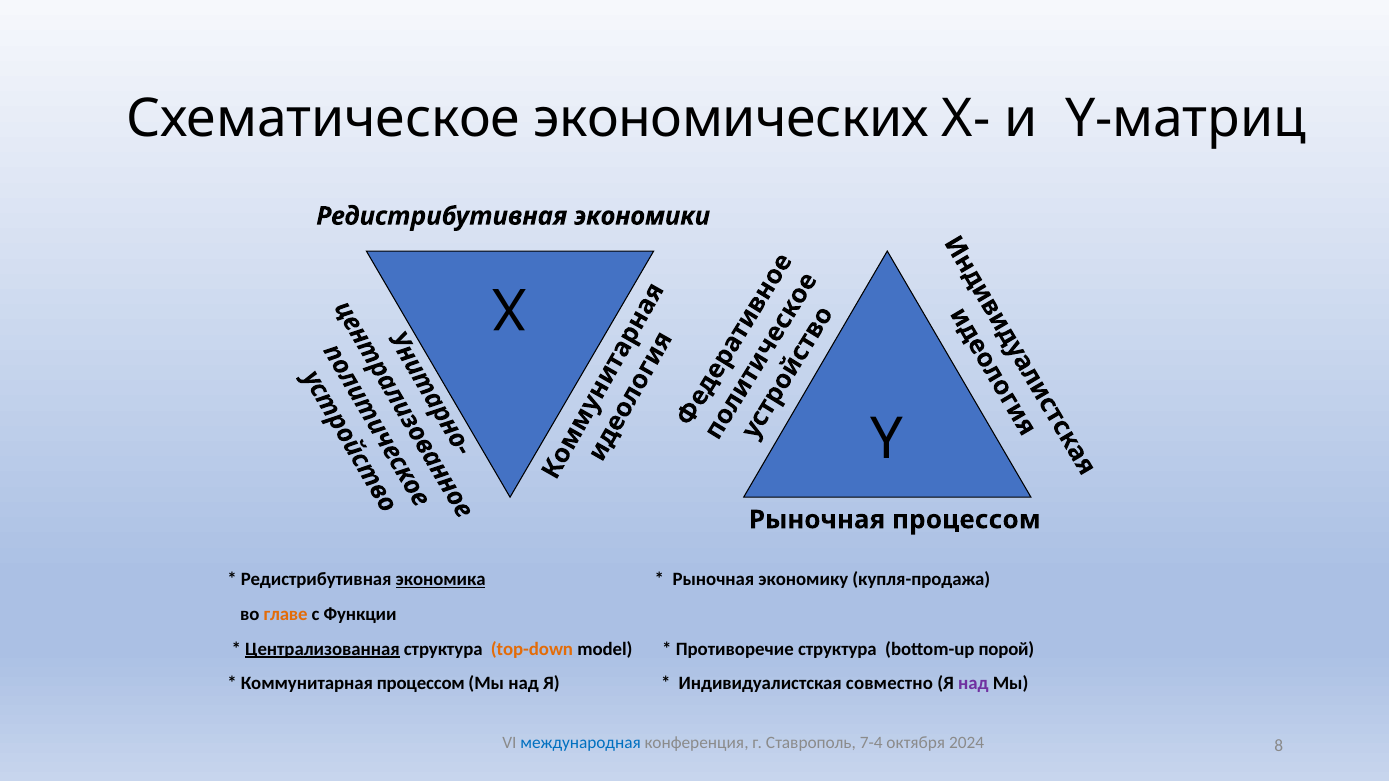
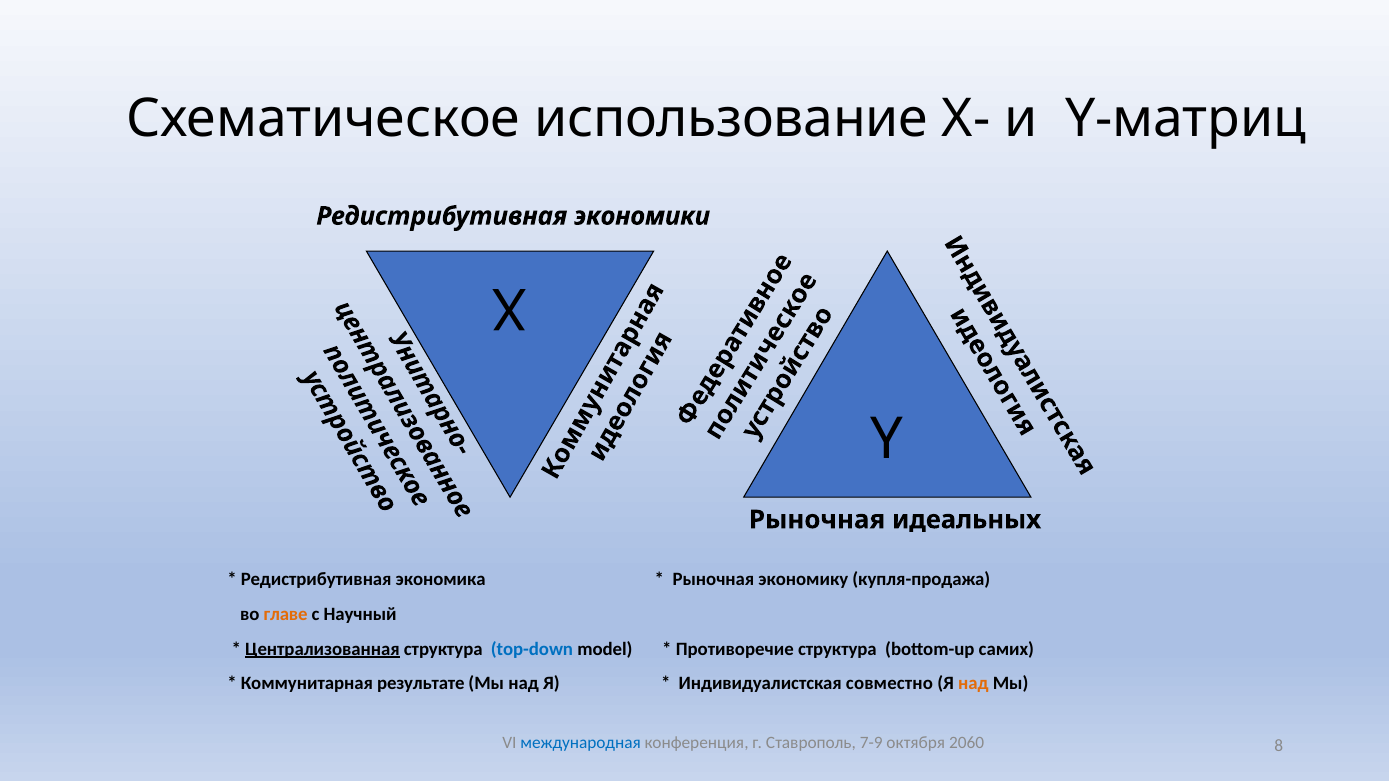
экономических: экономических -> использование
Рыночная процессом: процессом -> идеальных
экономика underline: present -> none
Функции: Функции -> Научный
top-down colour: orange -> blue
порой: порой -> самих
Коммунитарная процессом: процессом -> результате
над at (973, 684) colour: purple -> orange
7-4: 7-4 -> 7-9
2024: 2024 -> 2060
